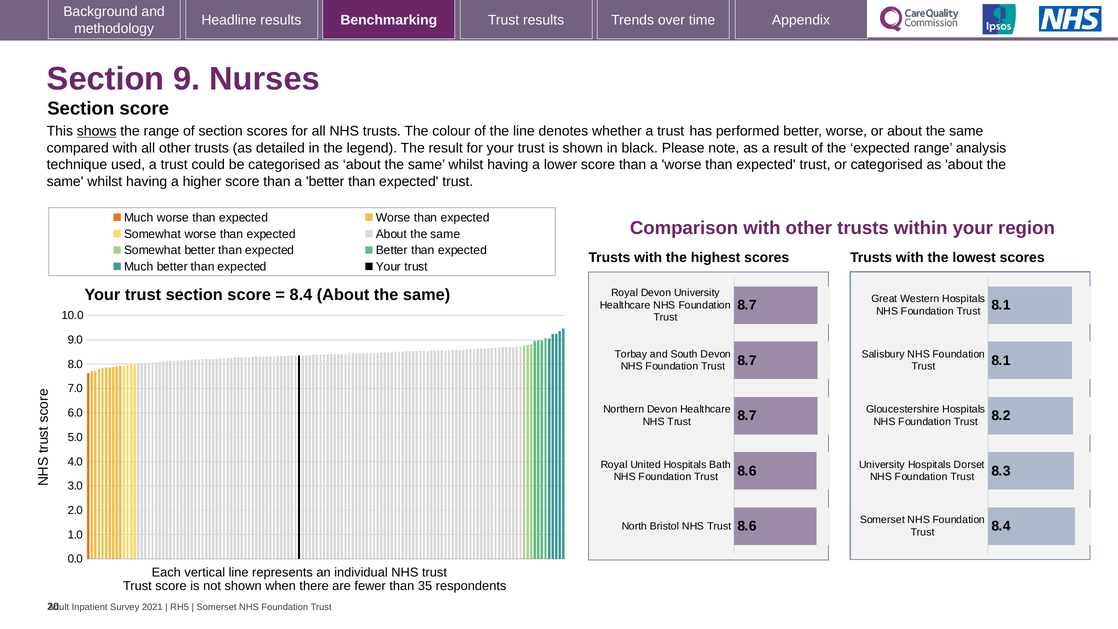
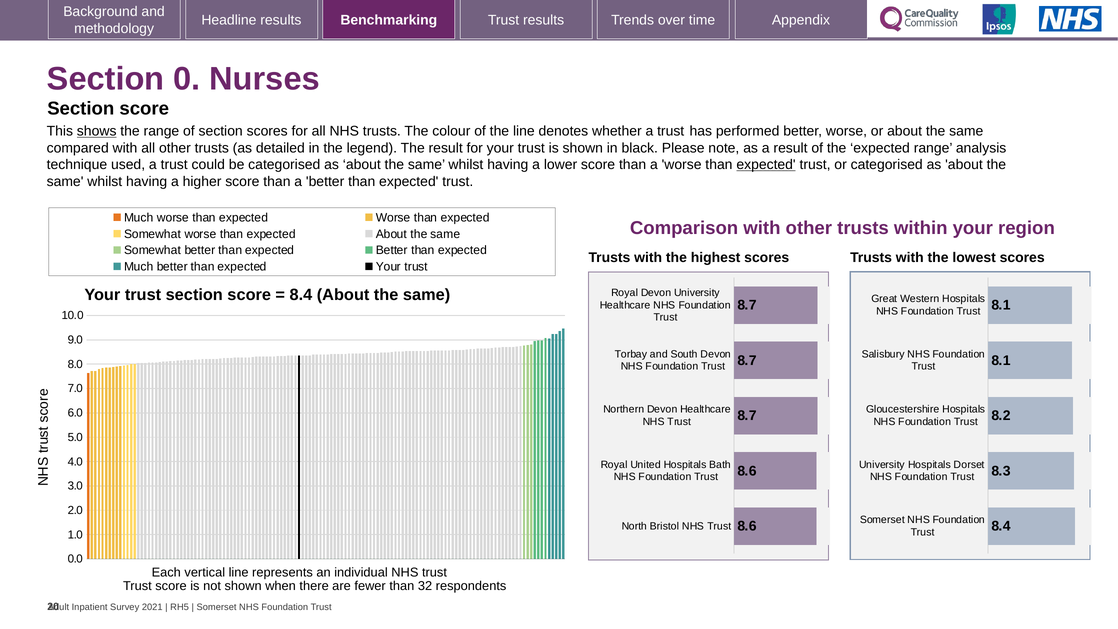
9: 9 -> 0
expected at (766, 165) underline: none -> present
35: 35 -> 32
